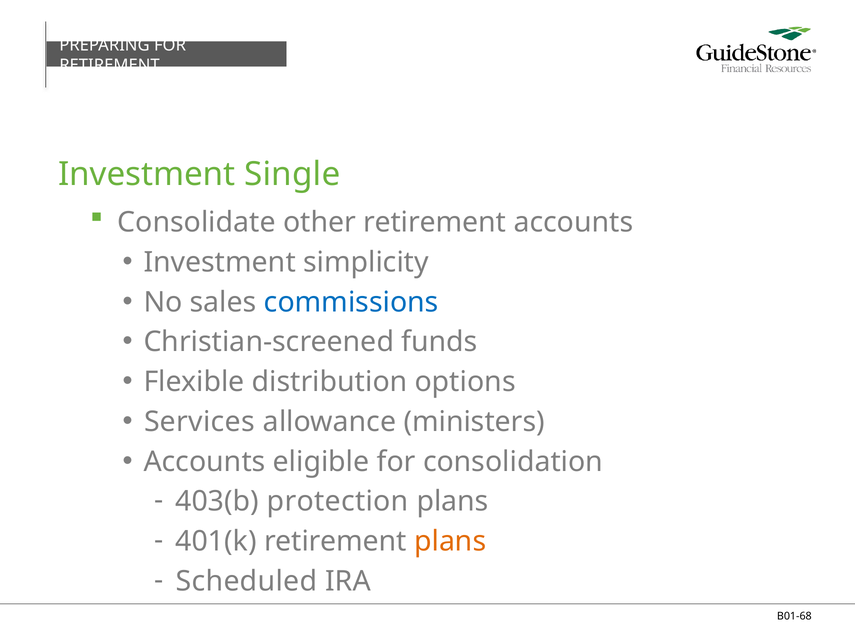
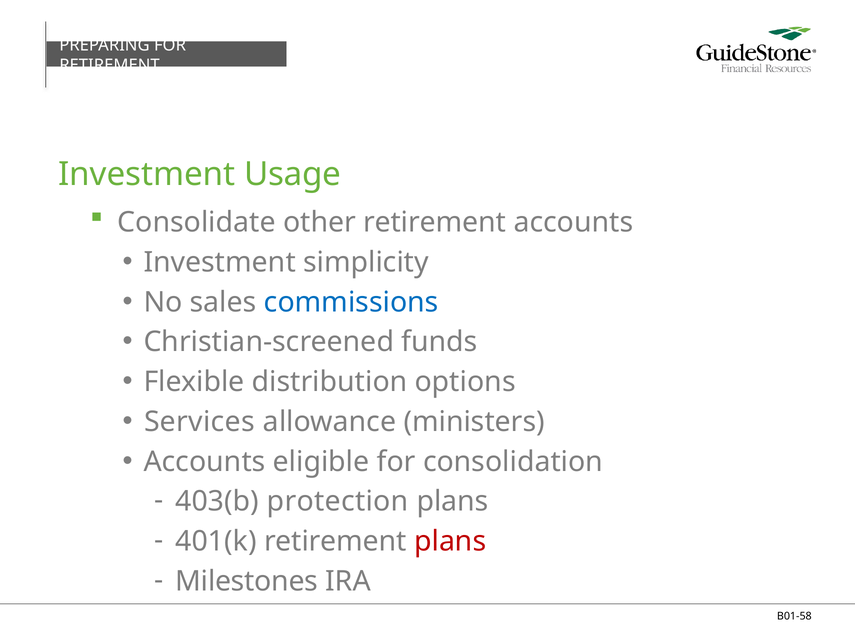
Single: Single -> Usage
plans at (450, 542) colour: orange -> red
Scheduled: Scheduled -> Milestones
B01-68: B01-68 -> B01-58
